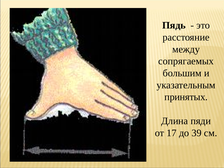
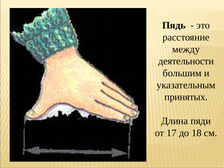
сопрягаемых: сопрягаемых -> деятельности
39: 39 -> 18
